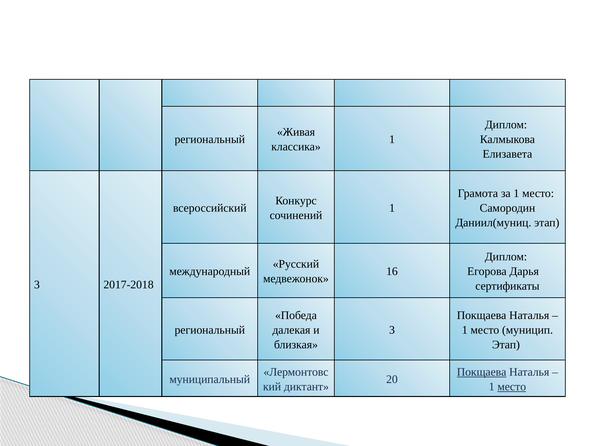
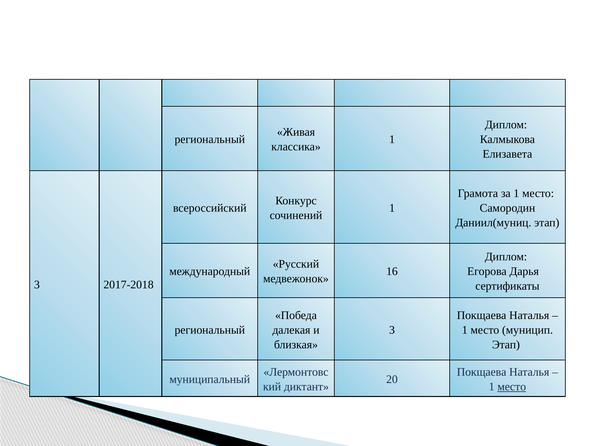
Покщаева at (482, 372) underline: present -> none
